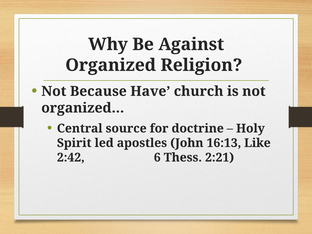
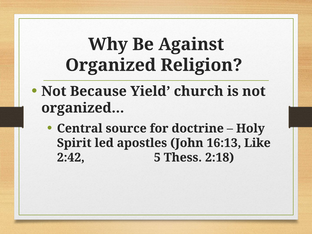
Have: Have -> Yield
6: 6 -> 5
2:21: 2:21 -> 2:18
